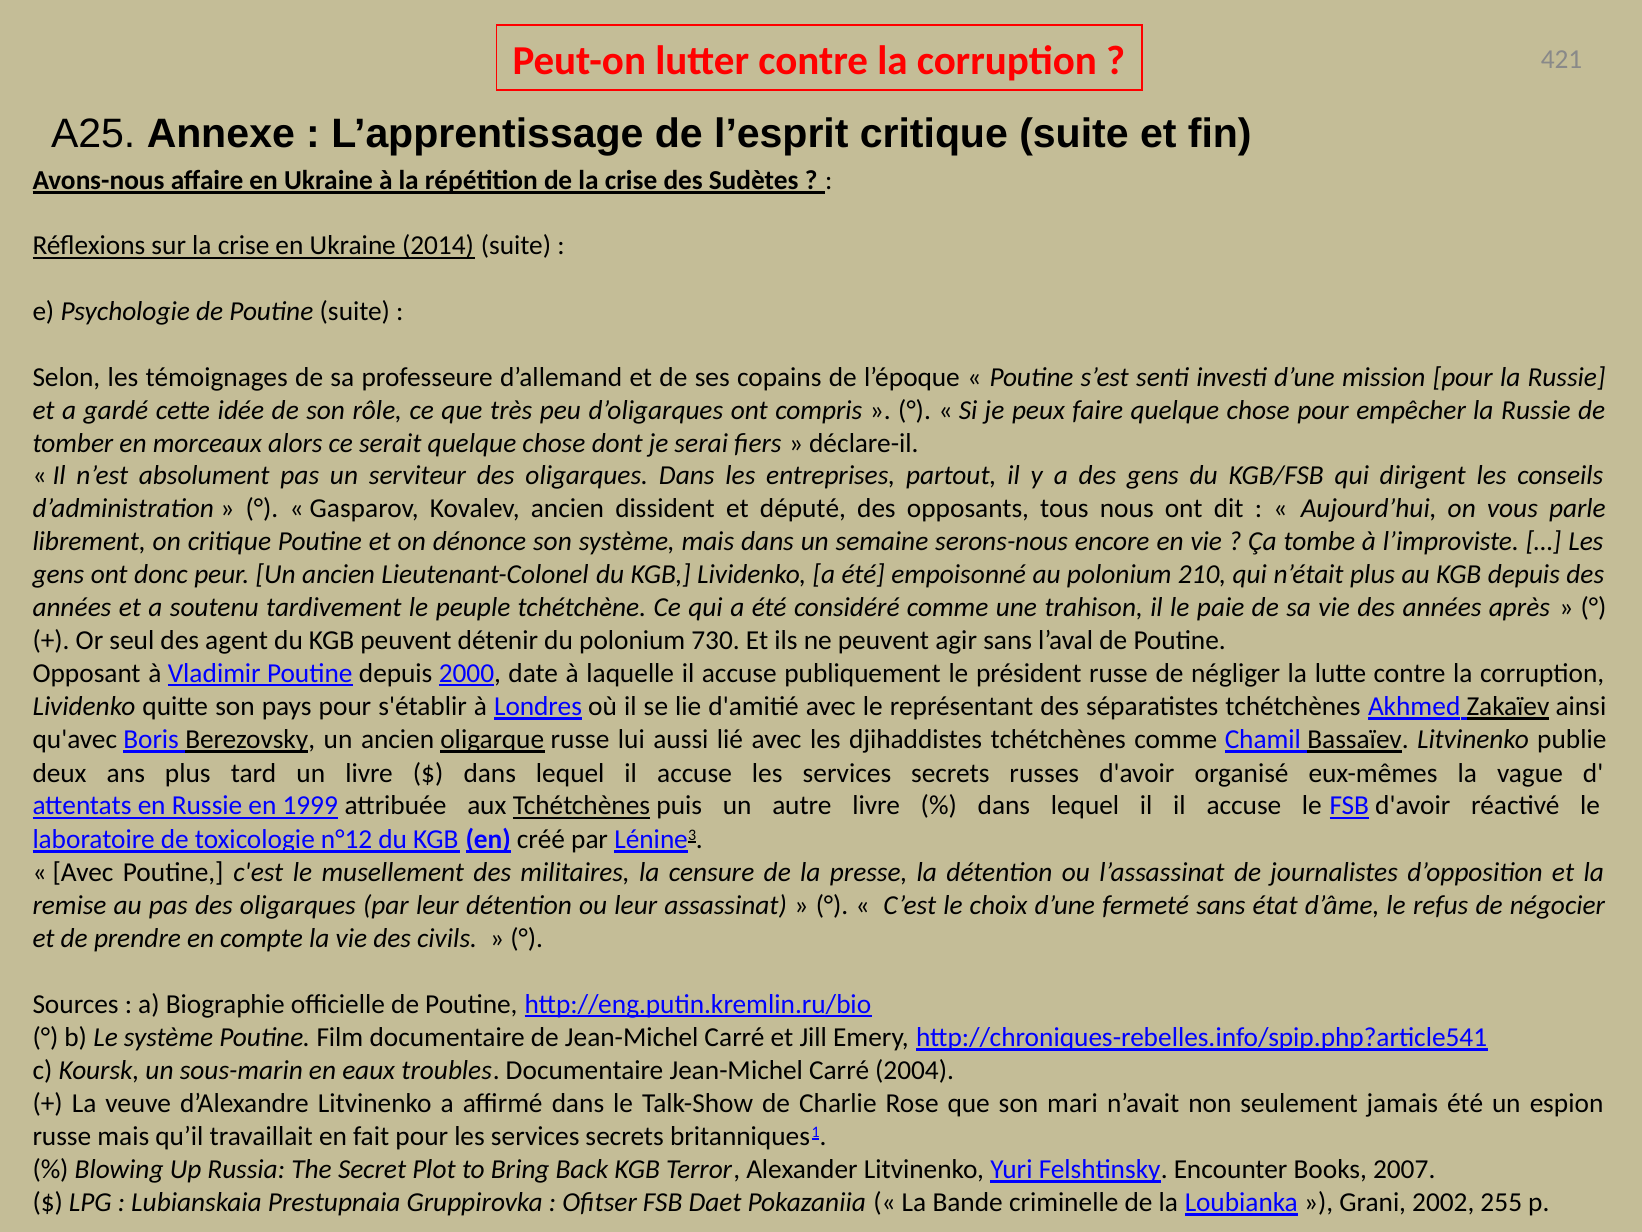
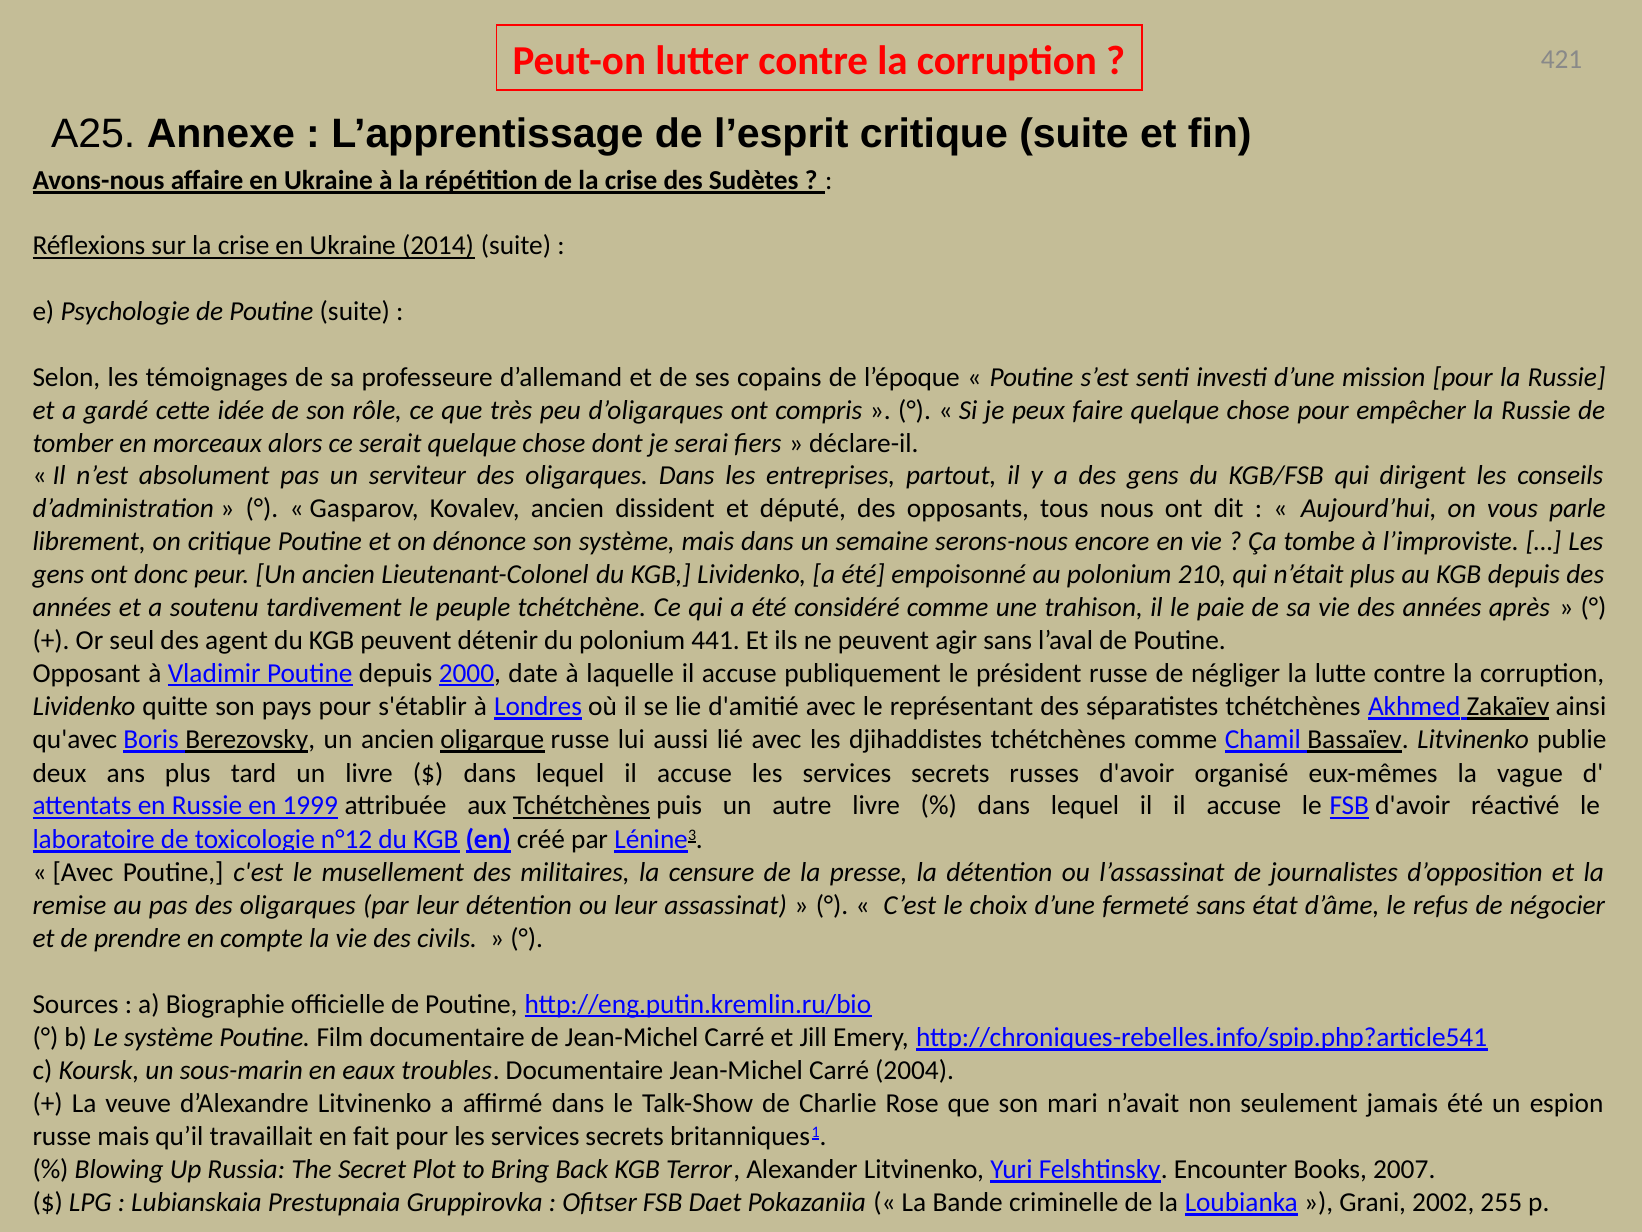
730: 730 -> 441
